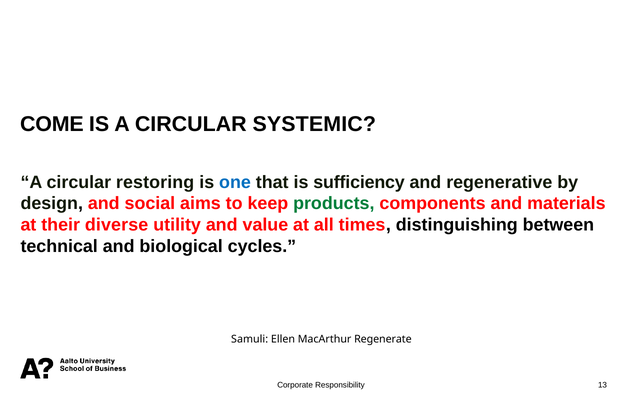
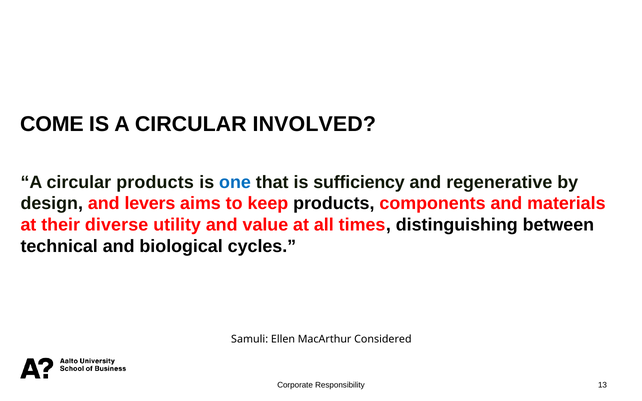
SYSTEMIC: SYSTEMIC -> INVOLVED
circular restoring: restoring -> products
social: social -> levers
products at (334, 204) colour: green -> black
Regenerate: Regenerate -> Considered
